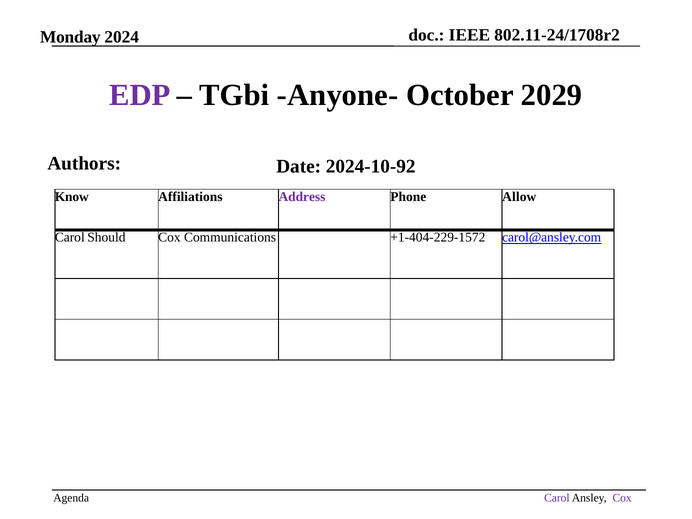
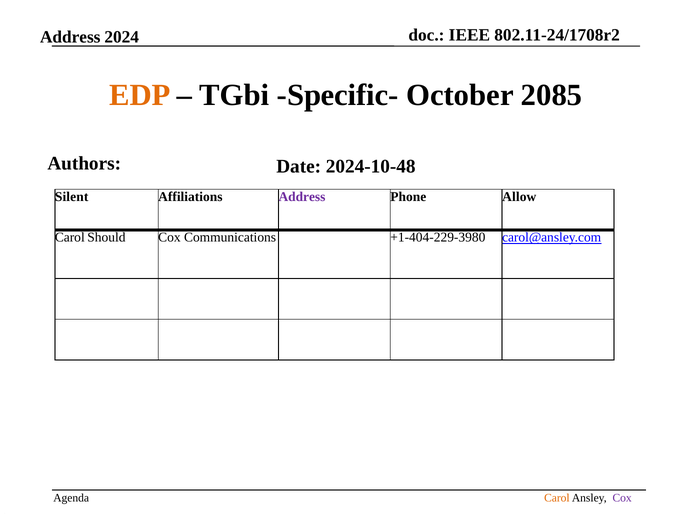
Monday at (70, 37): Monday -> Address
EDP colour: purple -> orange
Anyone-: Anyone- -> Specific-
2029: 2029 -> 2085
2024-10-92: 2024-10-92 -> 2024-10-48
Know: Know -> Silent
+1-404-229-1572: +1-404-229-1572 -> +1-404-229-3980
Carol at (557, 498) colour: purple -> orange
